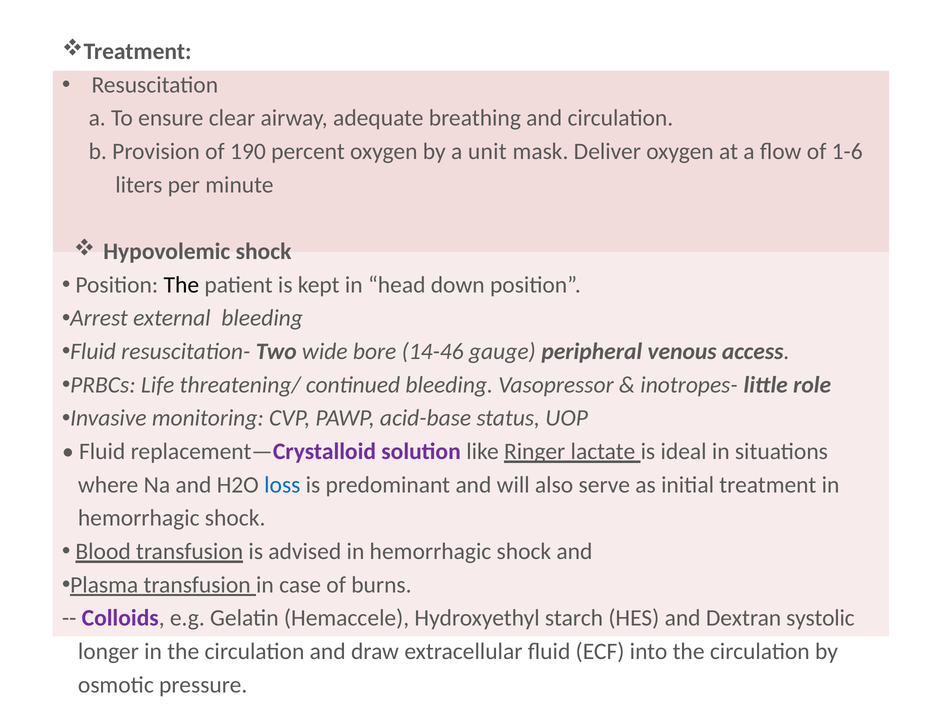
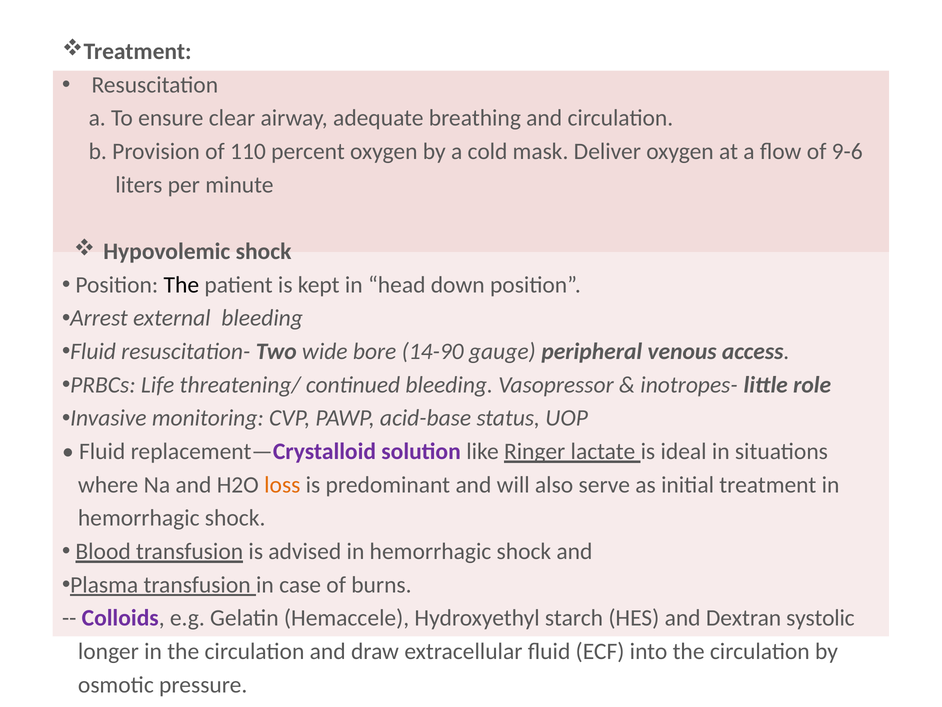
190: 190 -> 110
unit: unit -> cold
1-6: 1-6 -> 9-6
14-46: 14-46 -> 14-90
loss colour: blue -> orange
